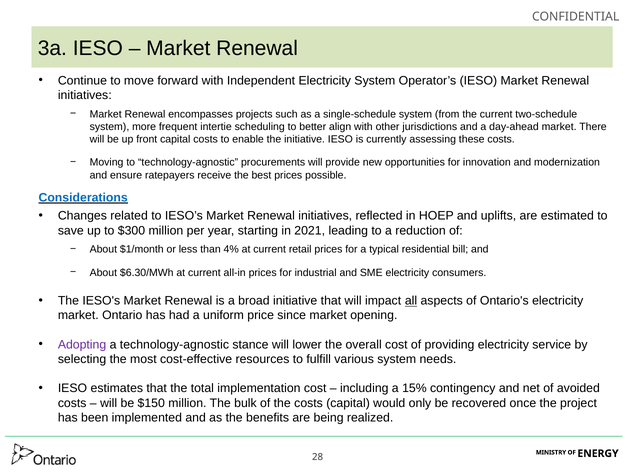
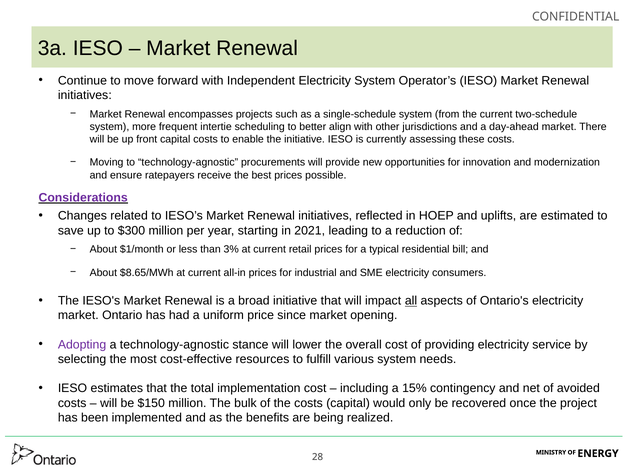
Considerations colour: blue -> purple
4%: 4% -> 3%
$6.30/MWh: $6.30/MWh -> $8.65/MWh
